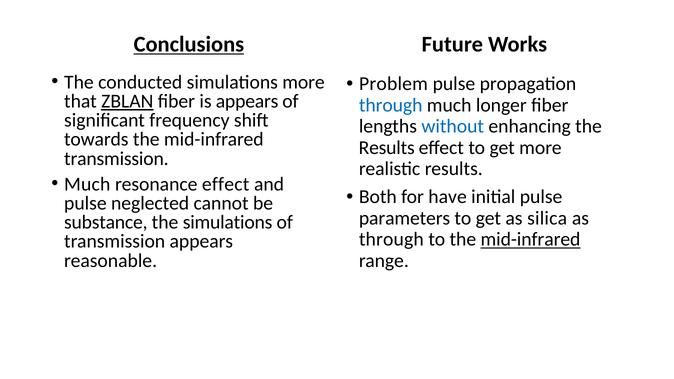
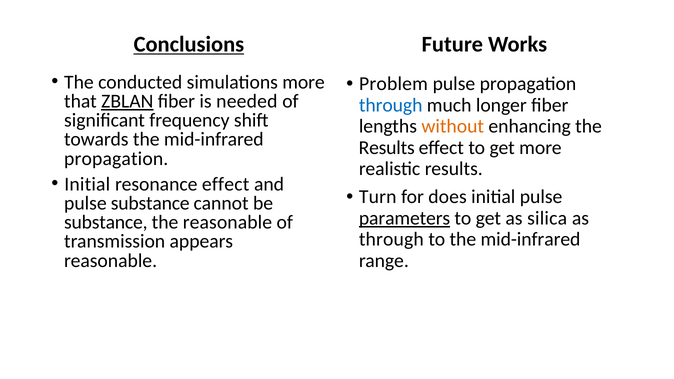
is appears: appears -> needed
without colour: blue -> orange
transmission at (116, 159): transmission -> propagation
Much at (87, 184): Much -> Initial
Both: Both -> Turn
have: have -> does
pulse neglected: neglected -> substance
parameters underline: none -> present
the simulations: simulations -> reasonable
mid-infrared at (531, 240) underline: present -> none
